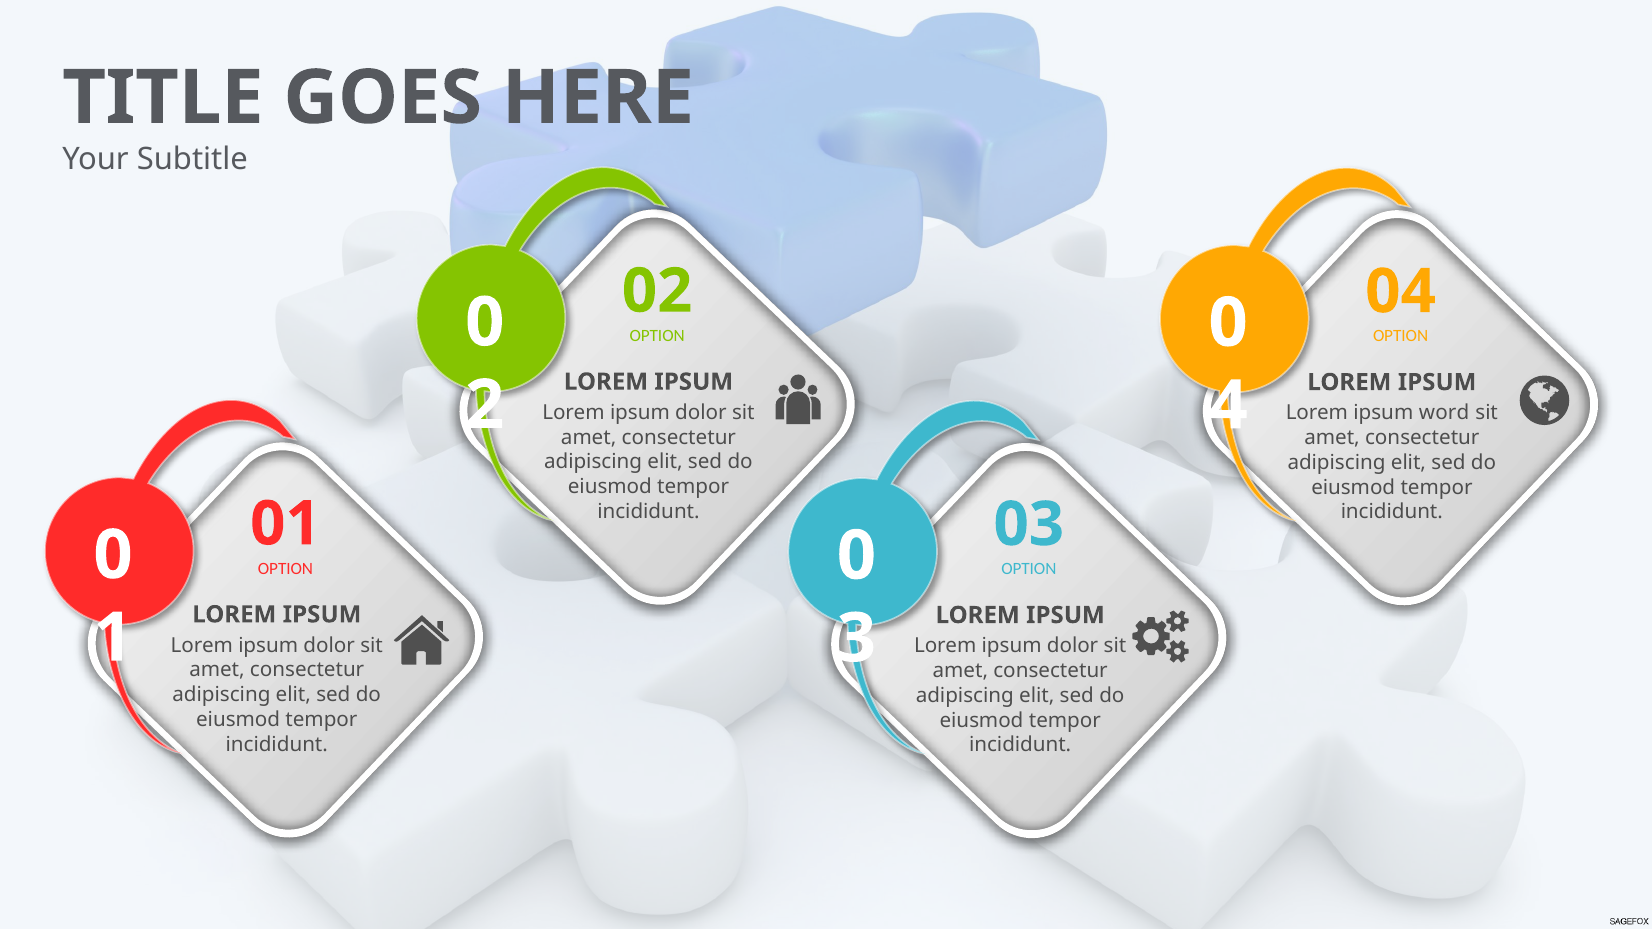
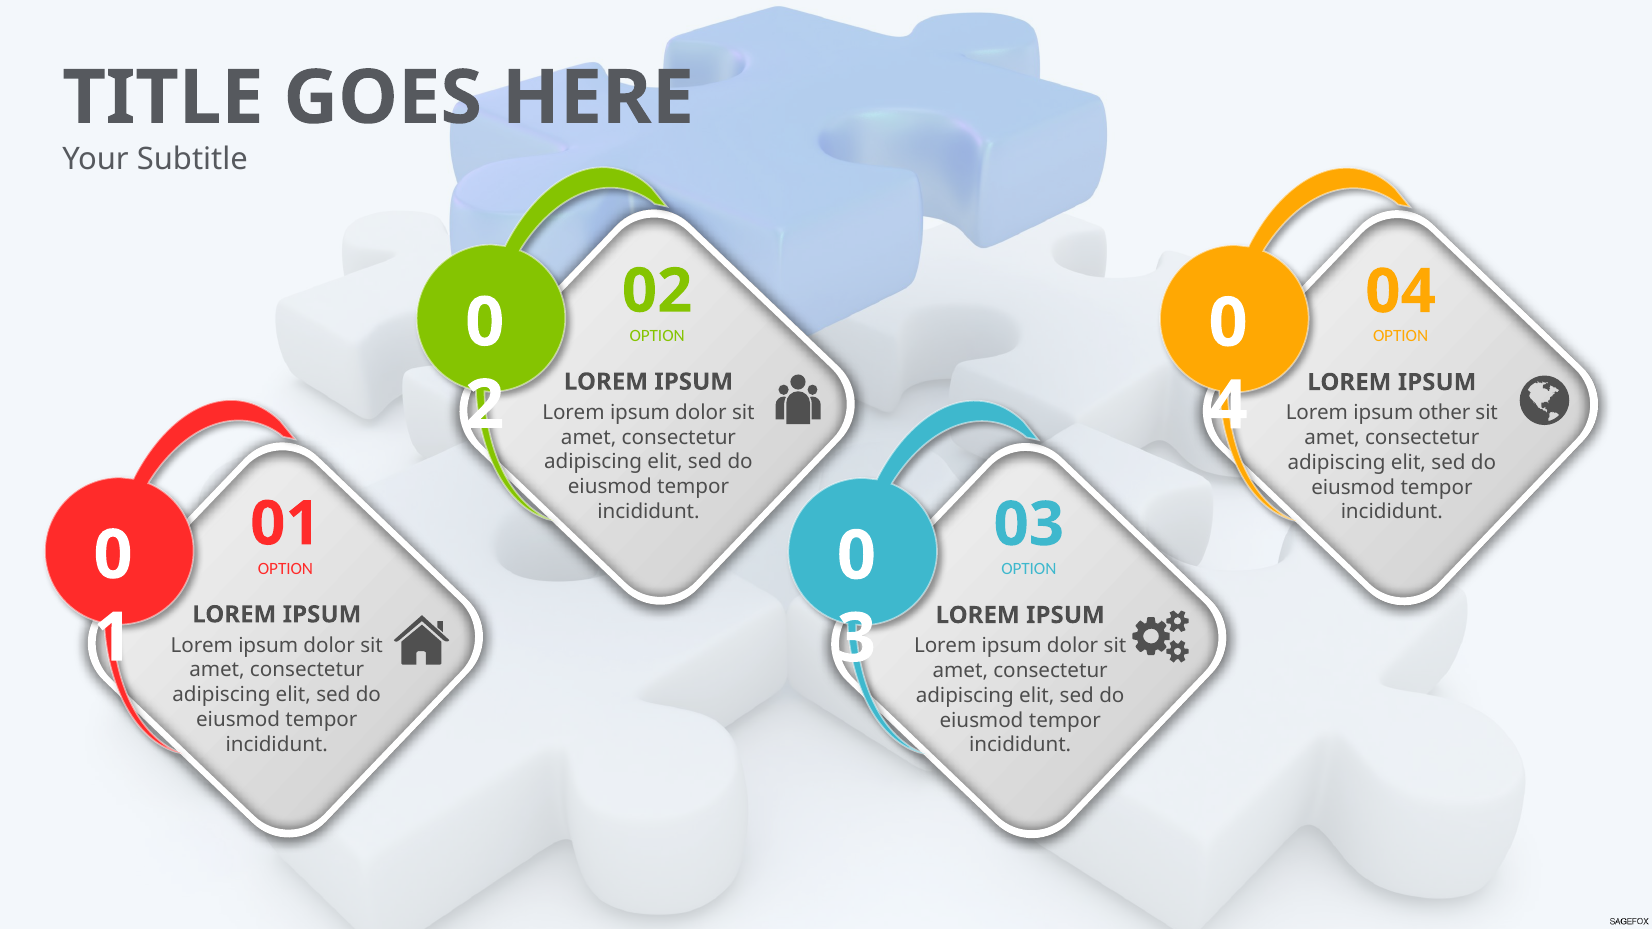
word: word -> other
